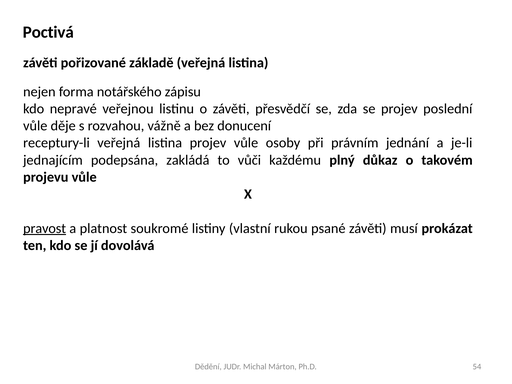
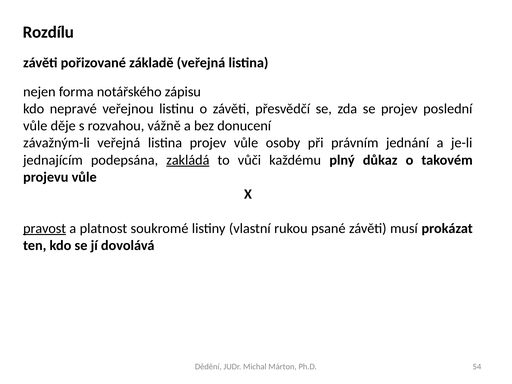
Poctivá: Poctivá -> Rozdílu
receptury-li: receptury-li -> závažným-li
zakládá underline: none -> present
